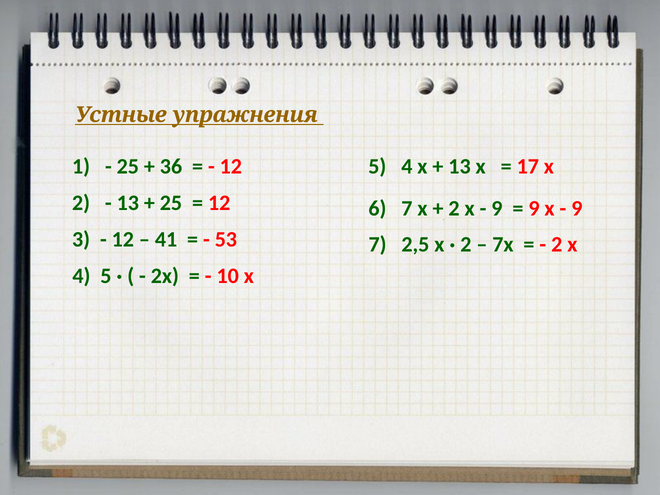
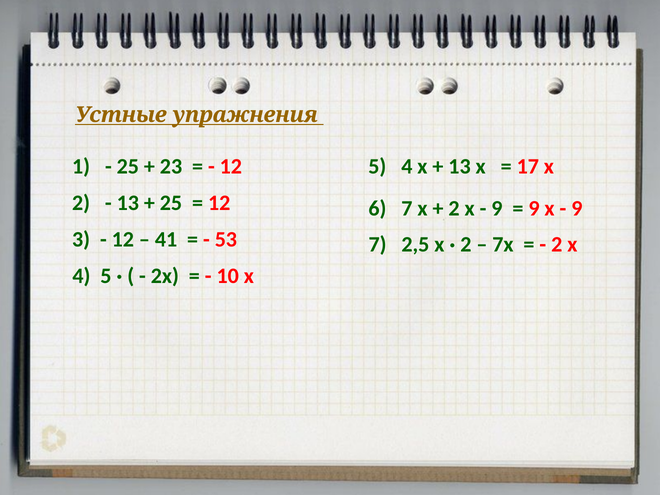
36: 36 -> 23
